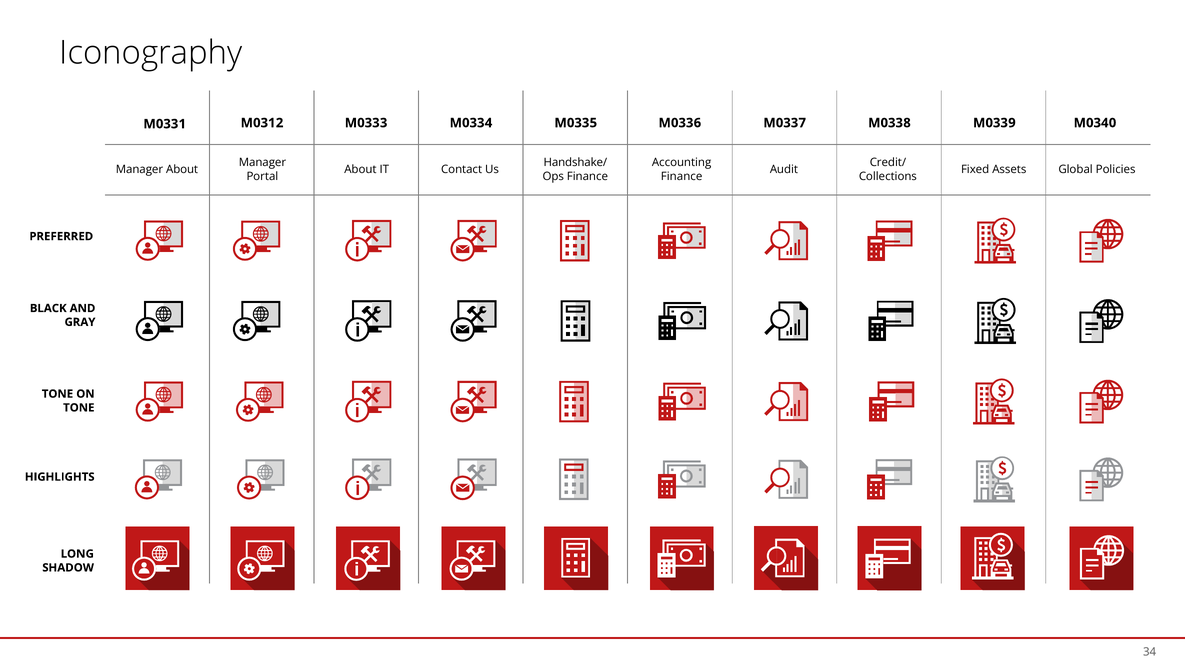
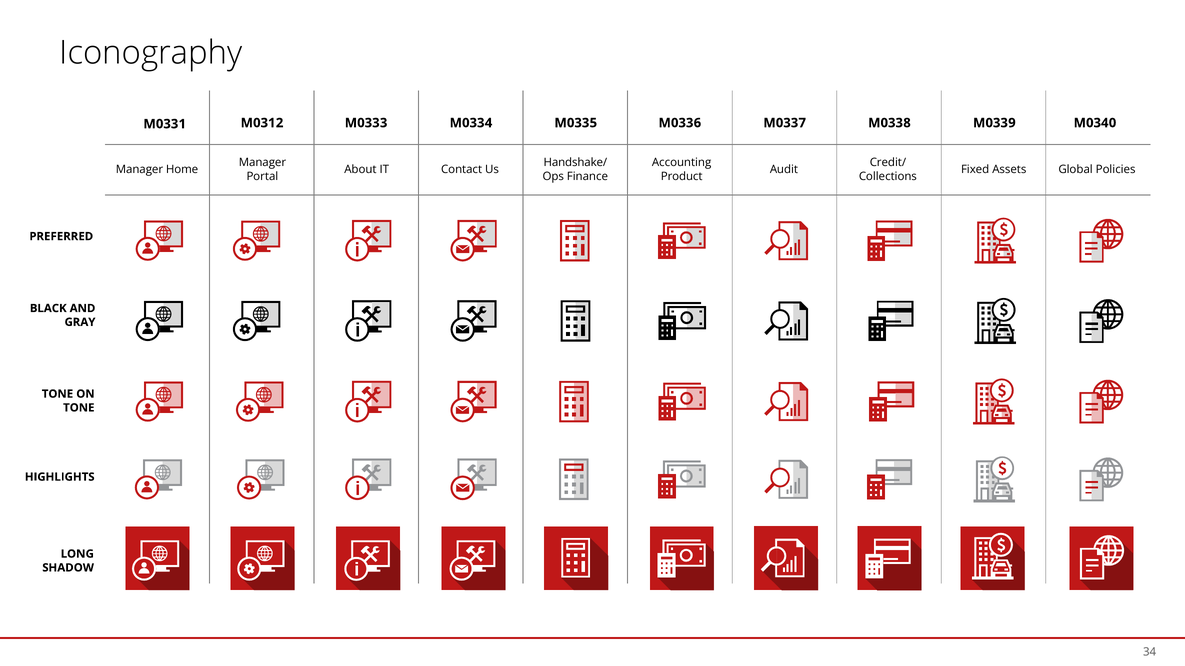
Manager About: About -> Home
Finance at (682, 176): Finance -> Product
